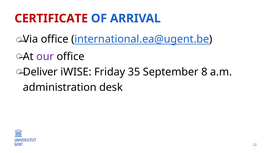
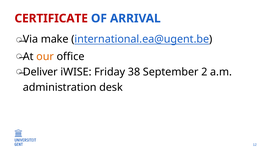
Via office: office -> make
our colour: purple -> orange
35: 35 -> 38
8: 8 -> 2
